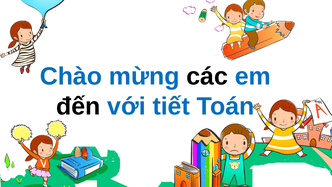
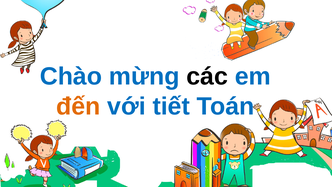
đến colour: black -> orange
